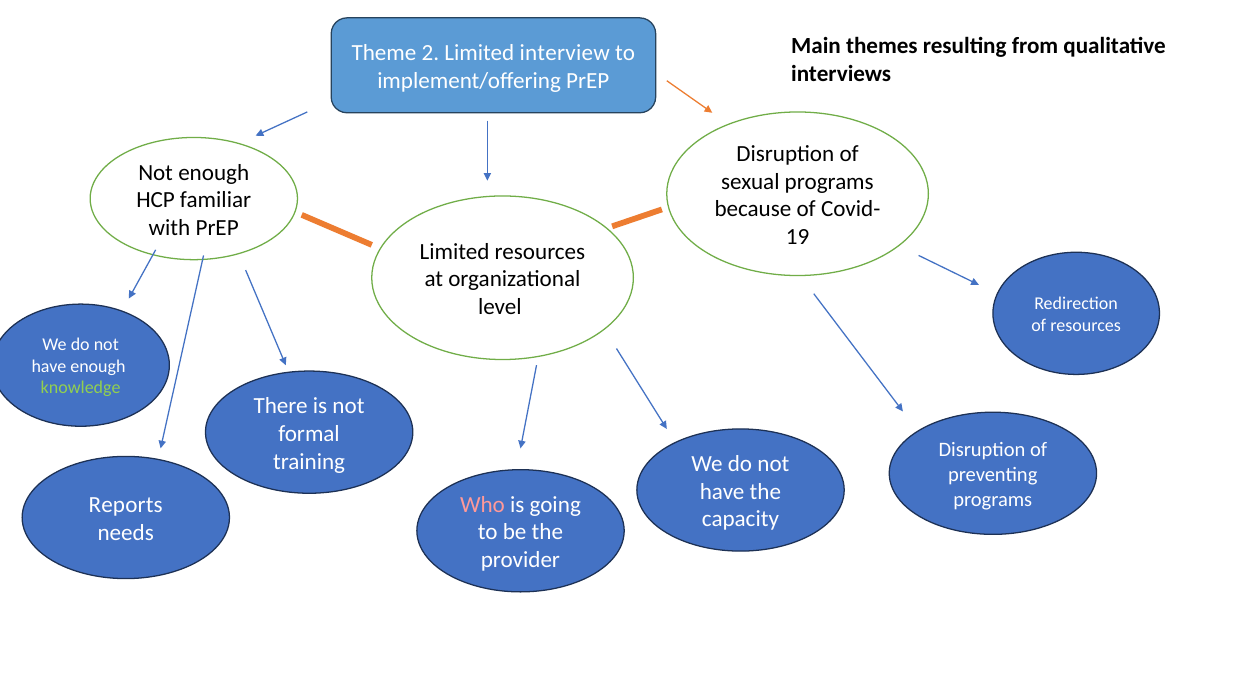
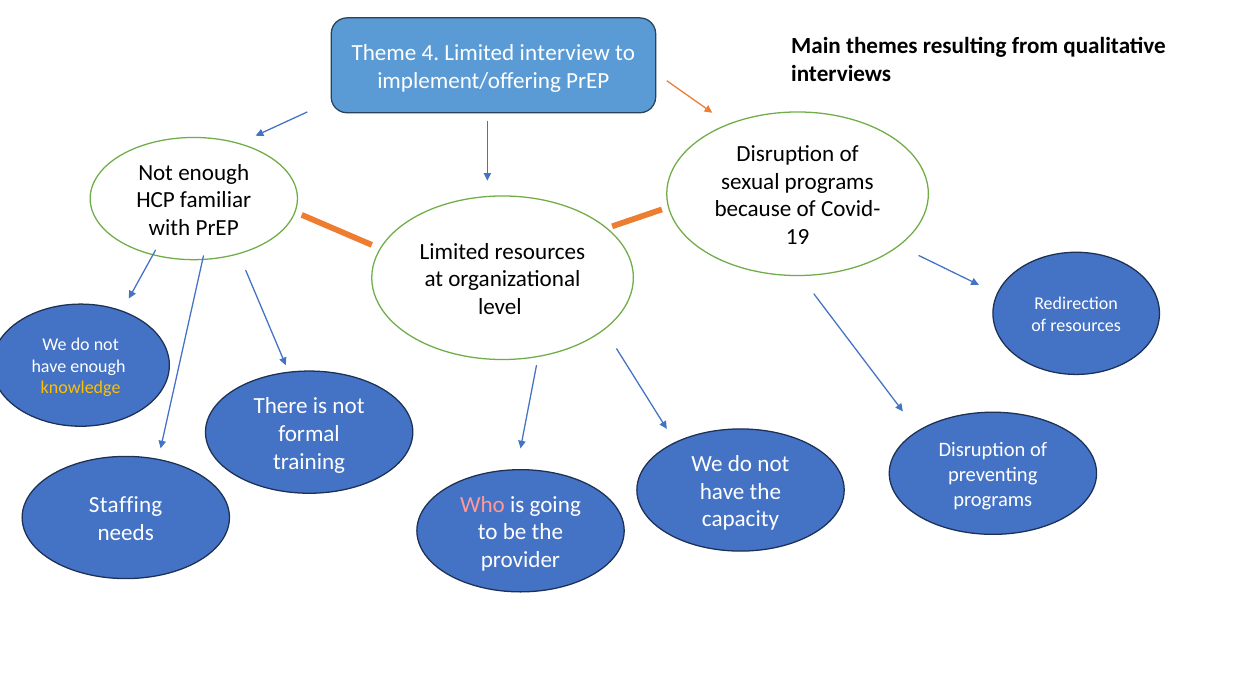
2: 2 -> 4
knowledge colour: light green -> yellow
Reports: Reports -> Staffing
